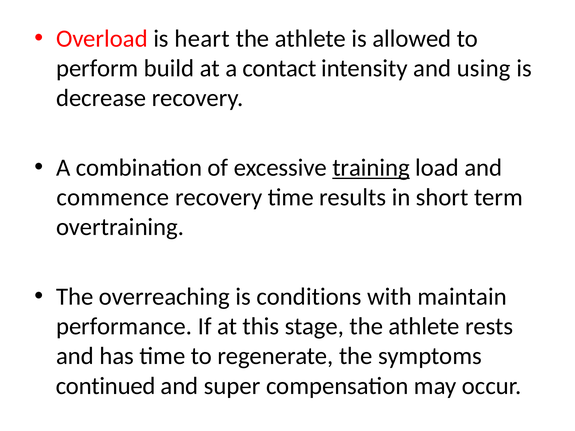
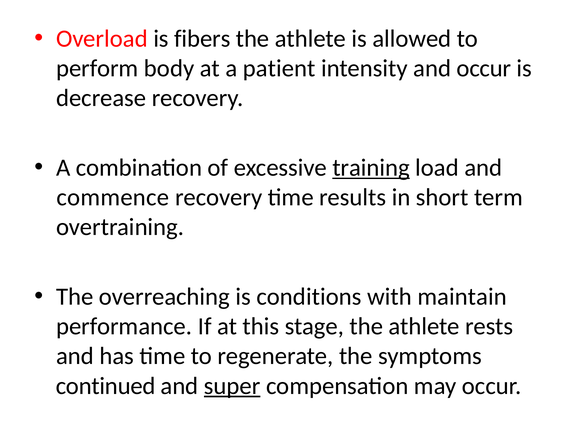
heart: heart -> fibers
build: build -> body
contact: contact -> patient
and using: using -> occur
super underline: none -> present
